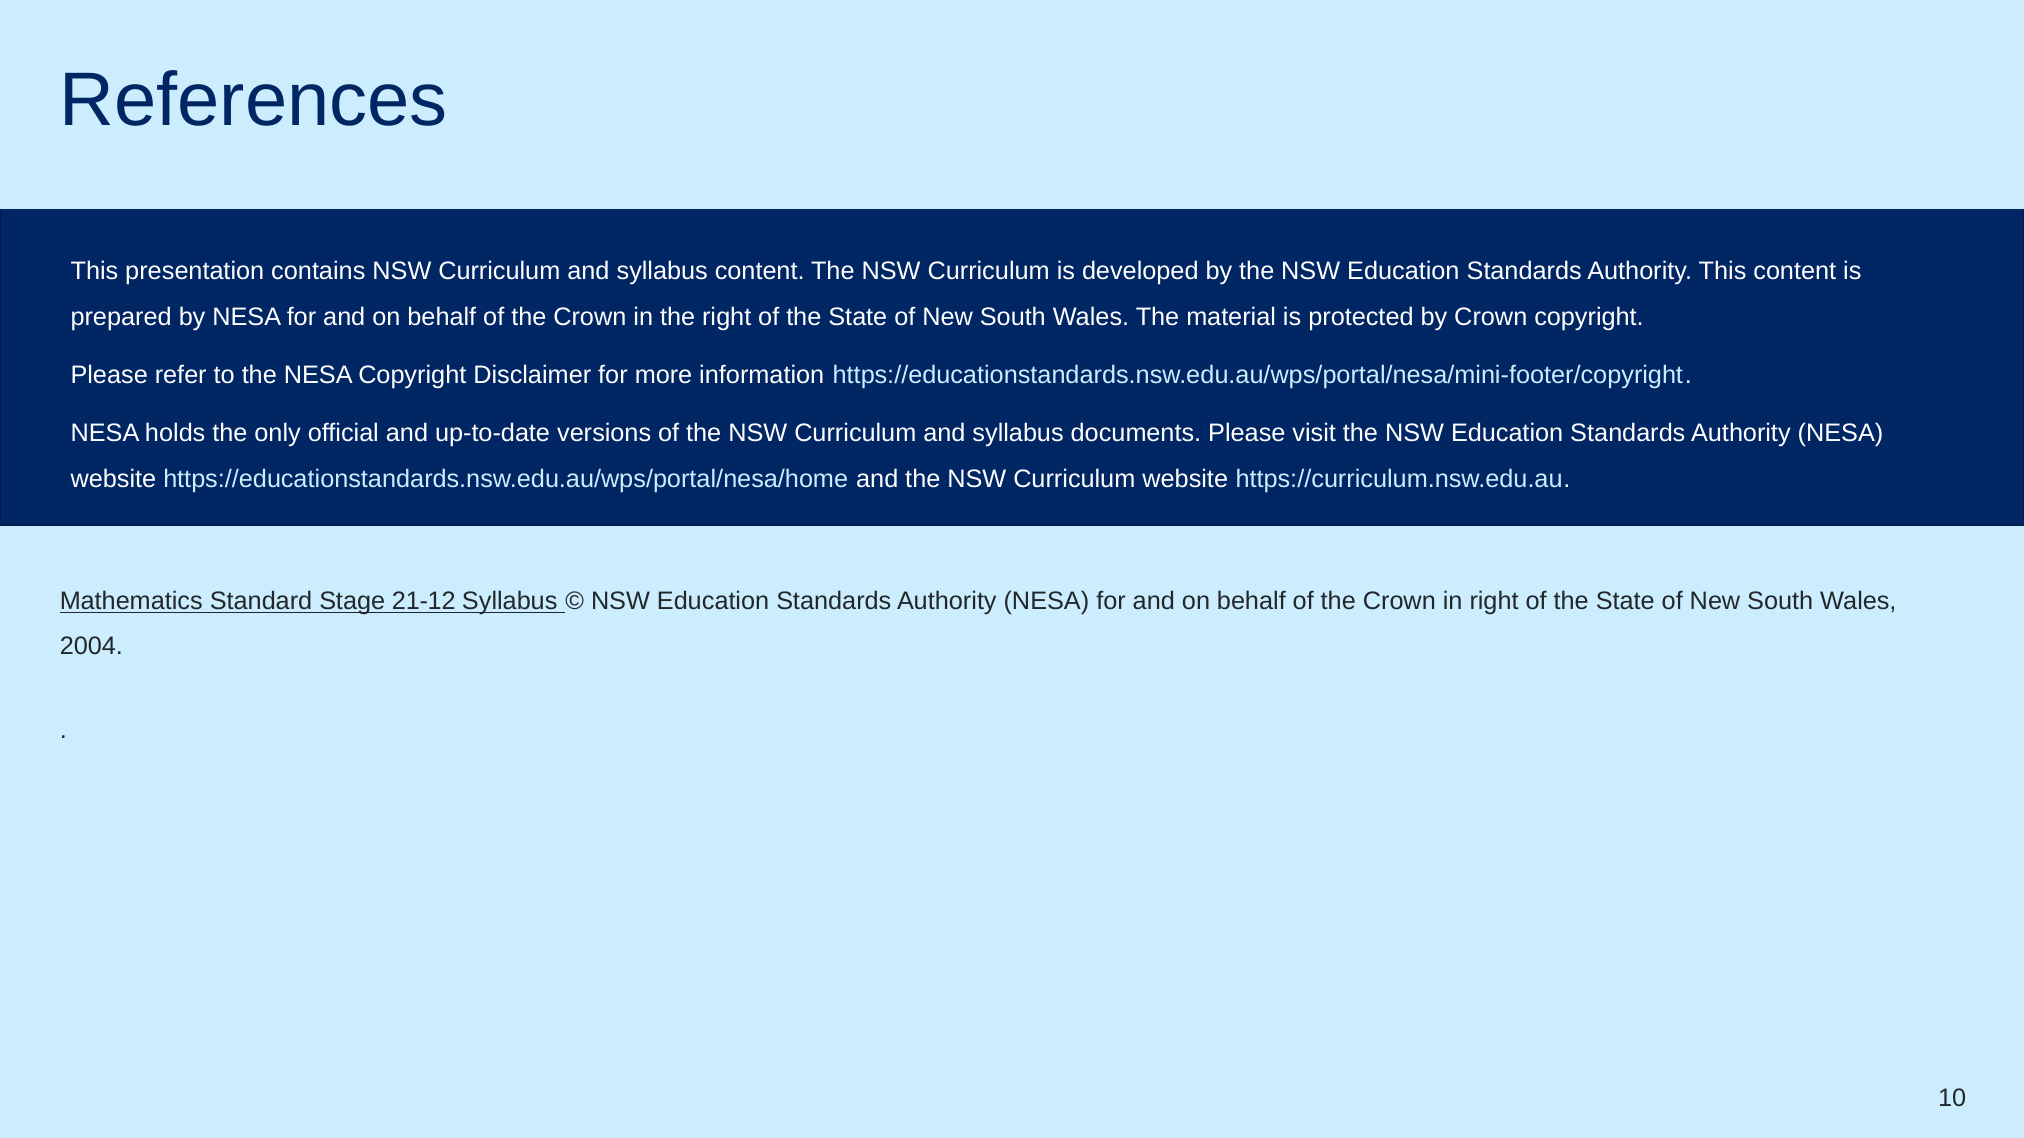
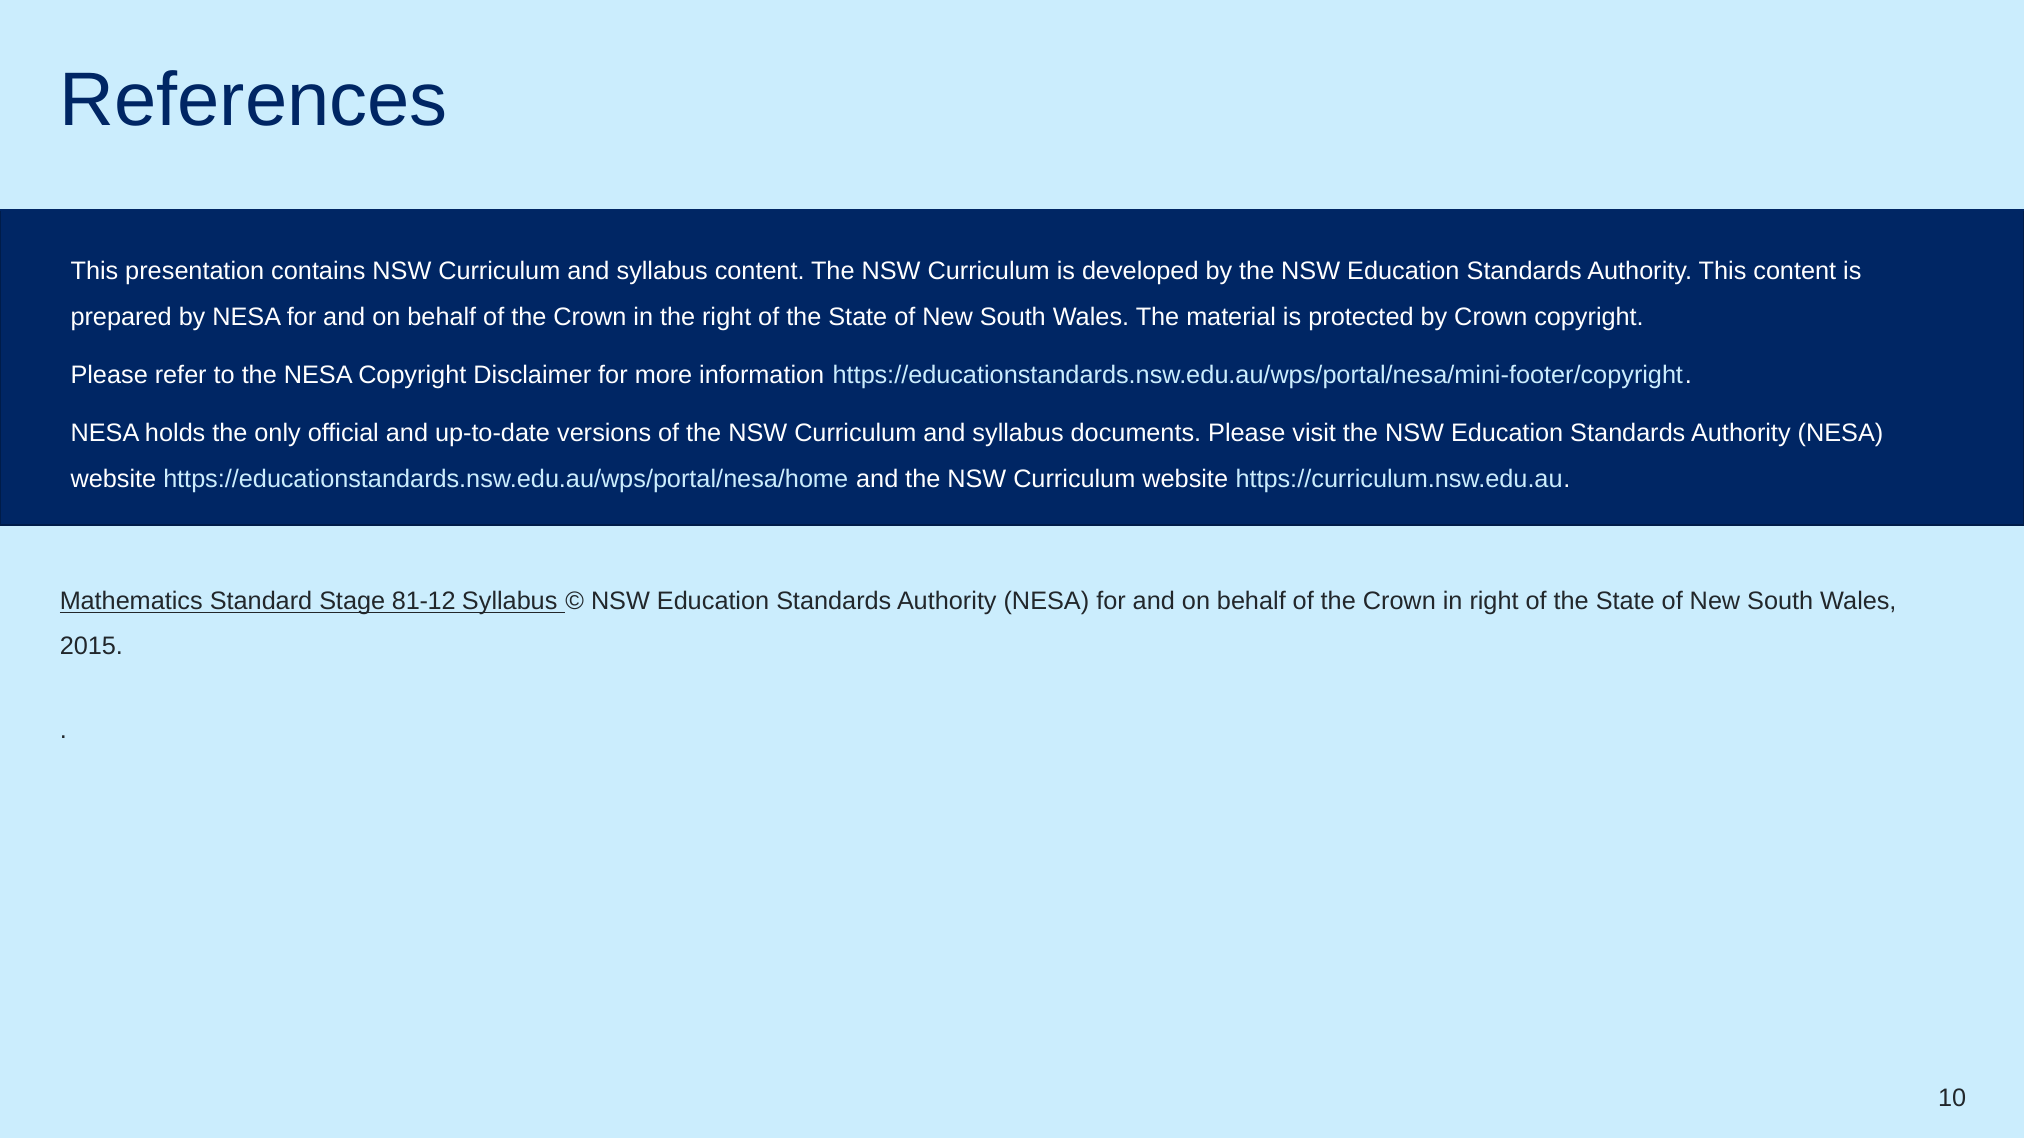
21-12: 21-12 -> 81-12
2004: 2004 -> 2015
